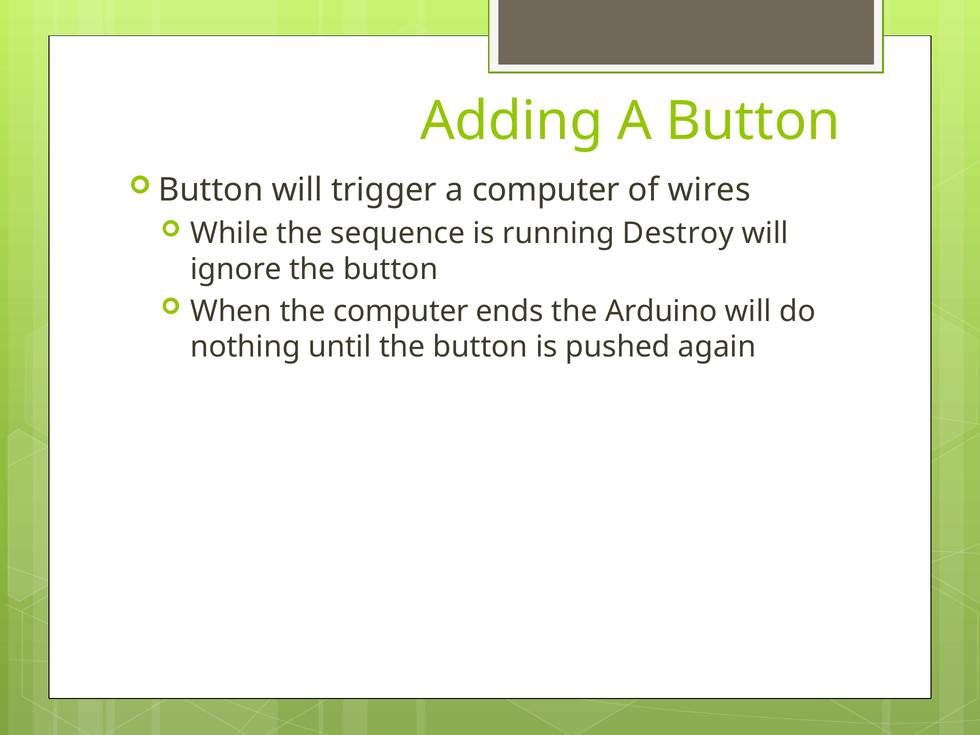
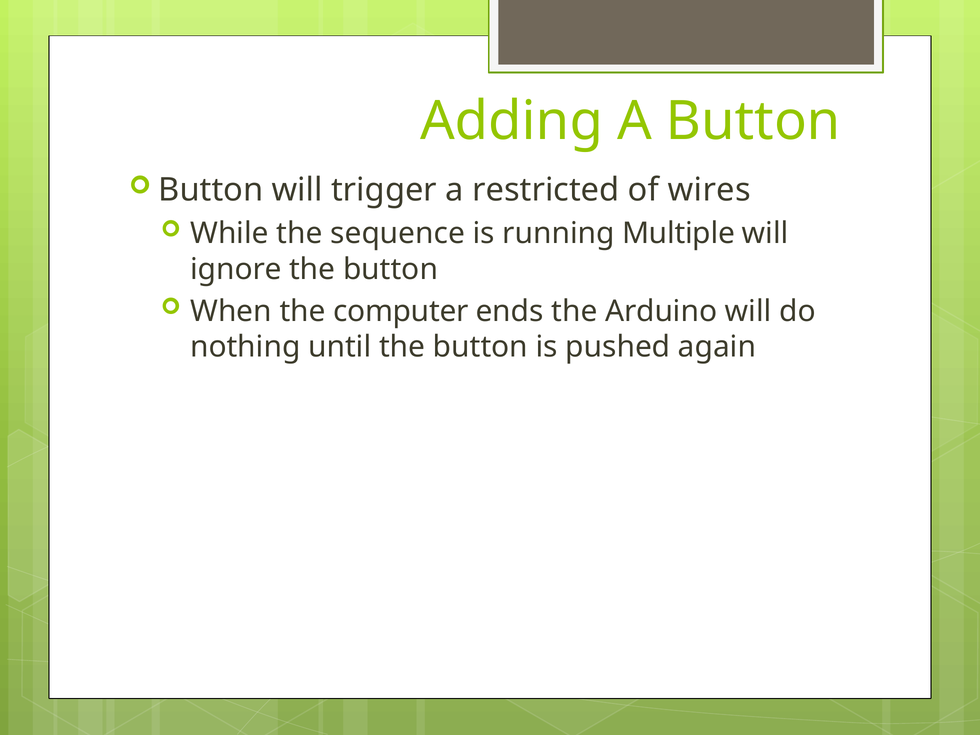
a computer: computer -> restricted
Destroy: Destroy -> Multiple
